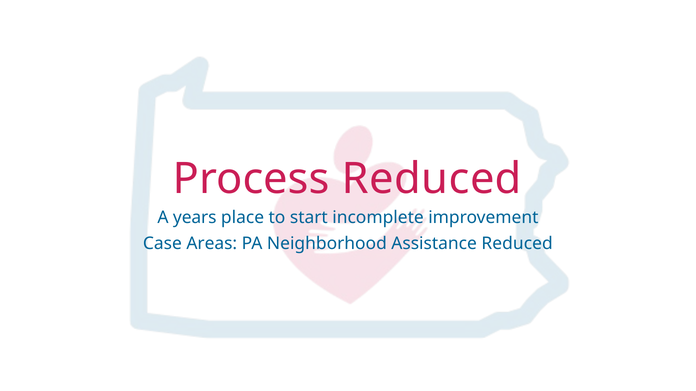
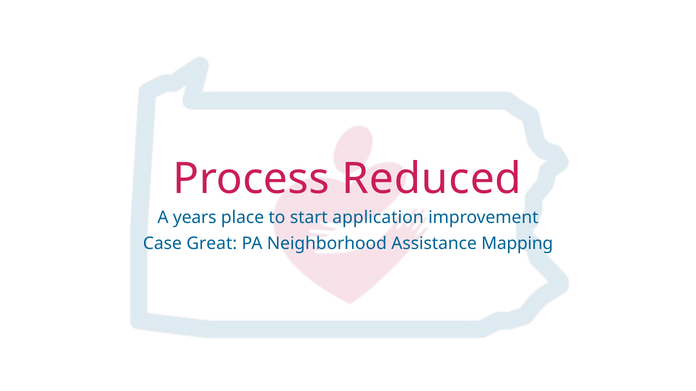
incomplete: incomplete -> application
Areas: Areas -> Great
Assistance Reduced: Reduced -> Mapping
